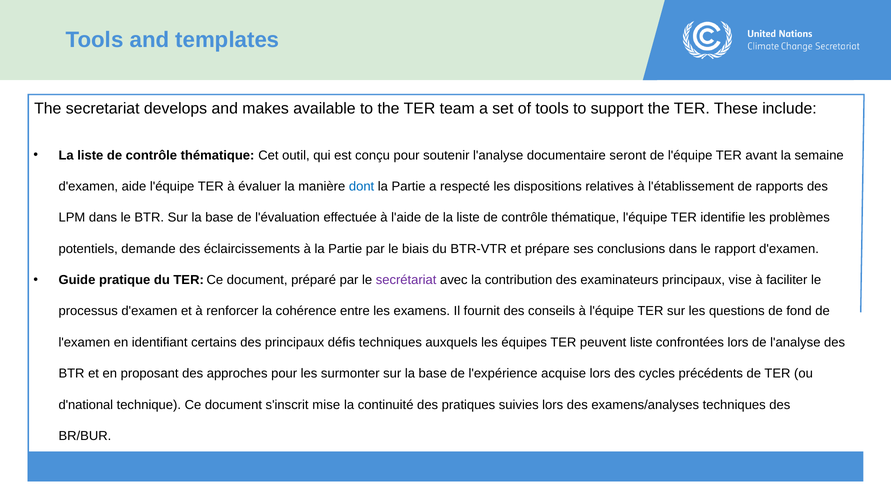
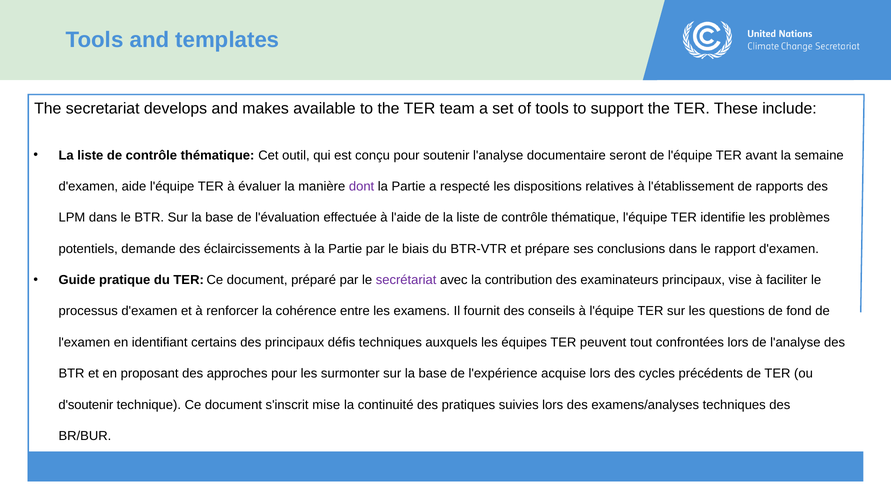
dont colour: blue -> purple
peuvent liste: liste -> tout
d'national: d'national -> d'soutenir
